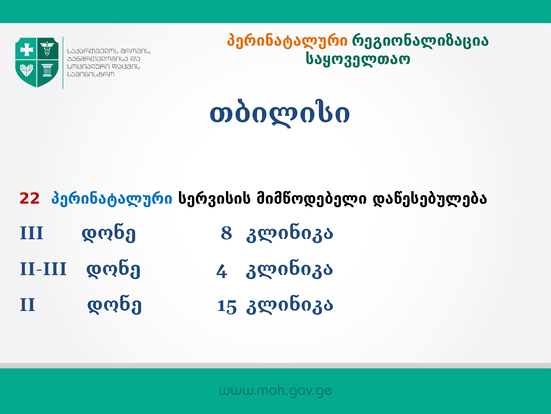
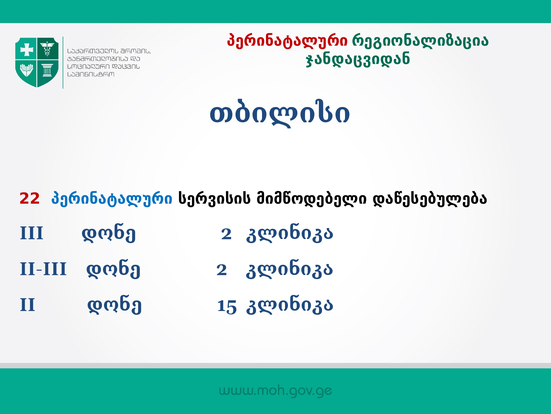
პერინატალური at (288, 41) colour: orange -> red
საყოველთაო: საყოველთაო -> ჯანდაცვიდან
დონე 8: 8 -> 2
II-III 4: 4 -> 2
